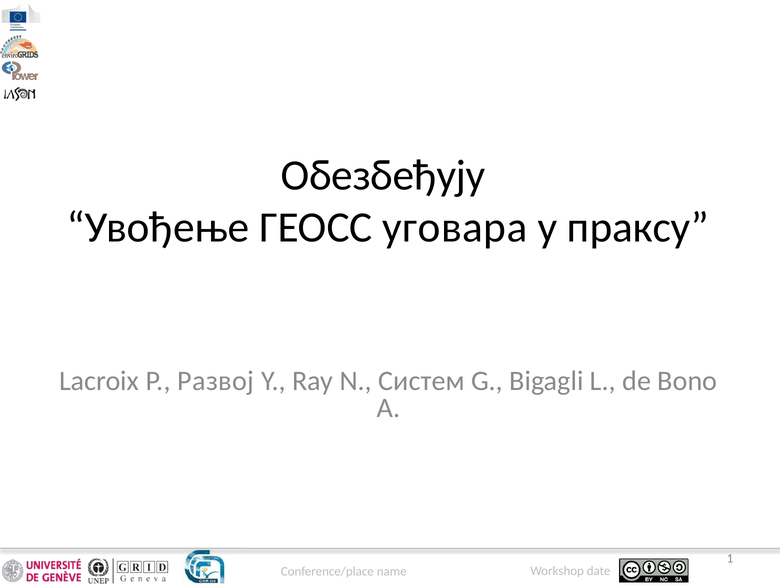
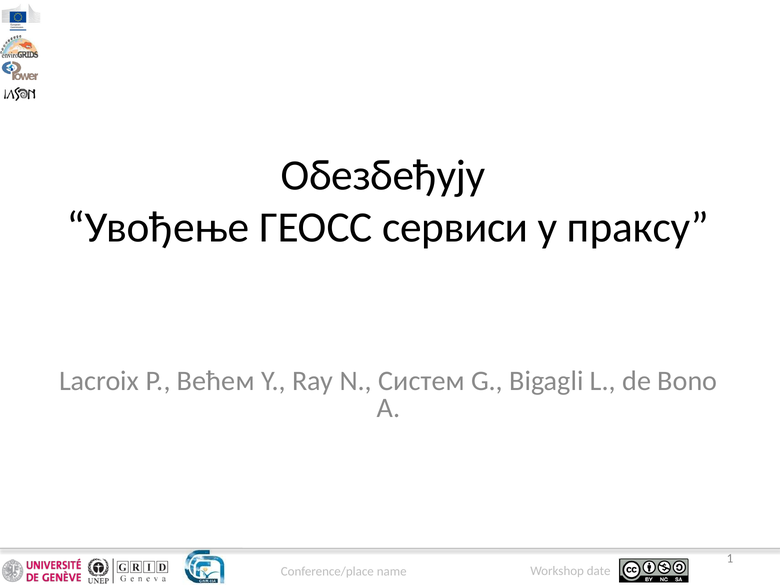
уговара: уговара -> сервиси
Развој: Развој -> Већем
